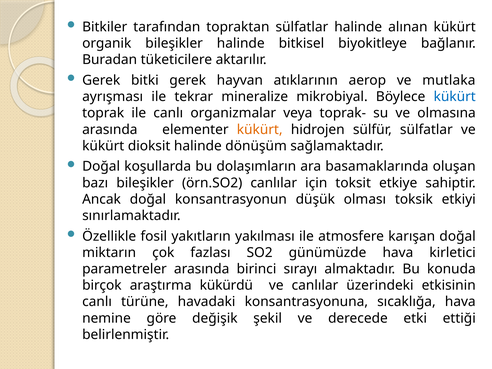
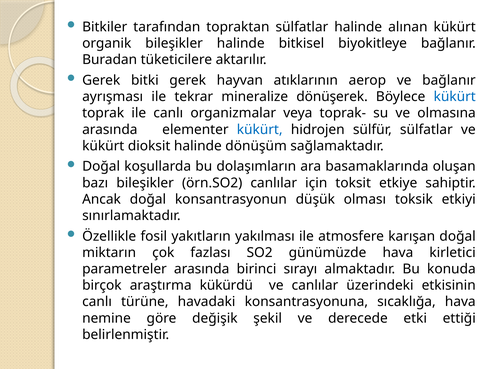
ve mutlaka: mutlaka -> bağlanır
mikrobiyal: mikrobiyal -> dönüşerek
kükürt at (260, 130) colour: orange -> blue
